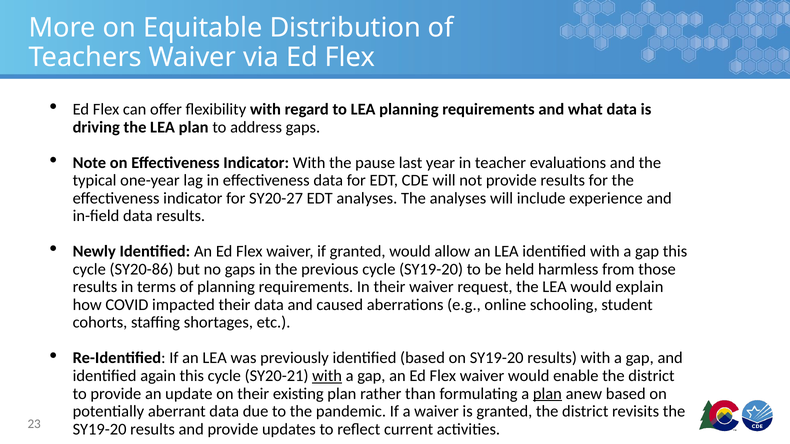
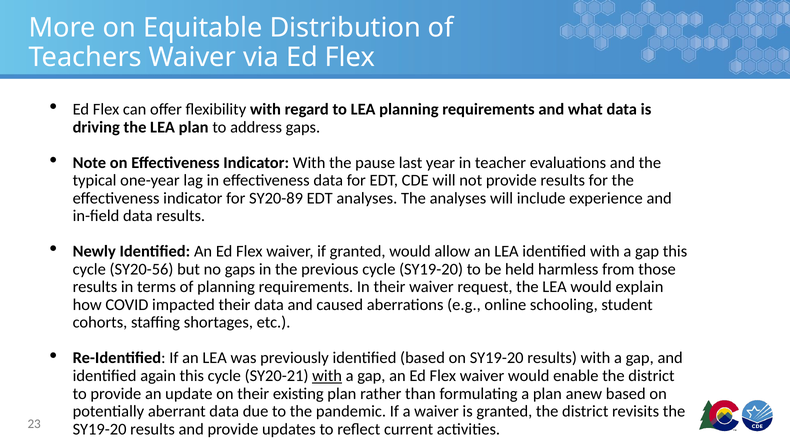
SY20-27: SY20-27 -> SY20-89
SY20-86: SY20-86 -> SY20-56
plan at (547, 394) underline: present -> none
